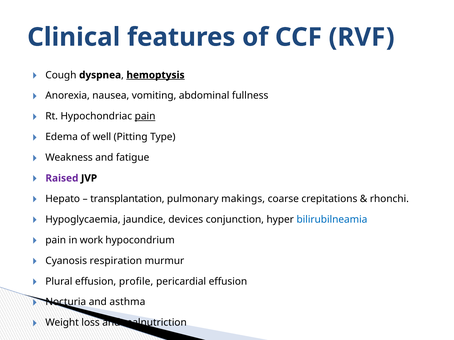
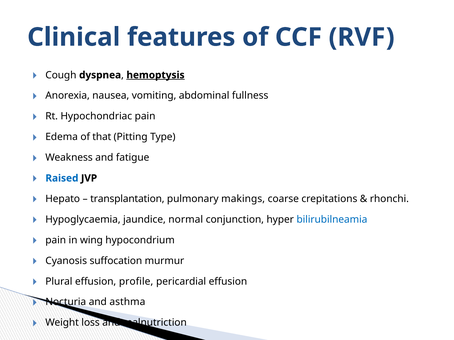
pain at (145, 116) underline: present -> none
well: well -> that
Raised colour: purple -> blue
devices: devices -> normal
work: work -> wing
respiration: respiration -> suffocation
